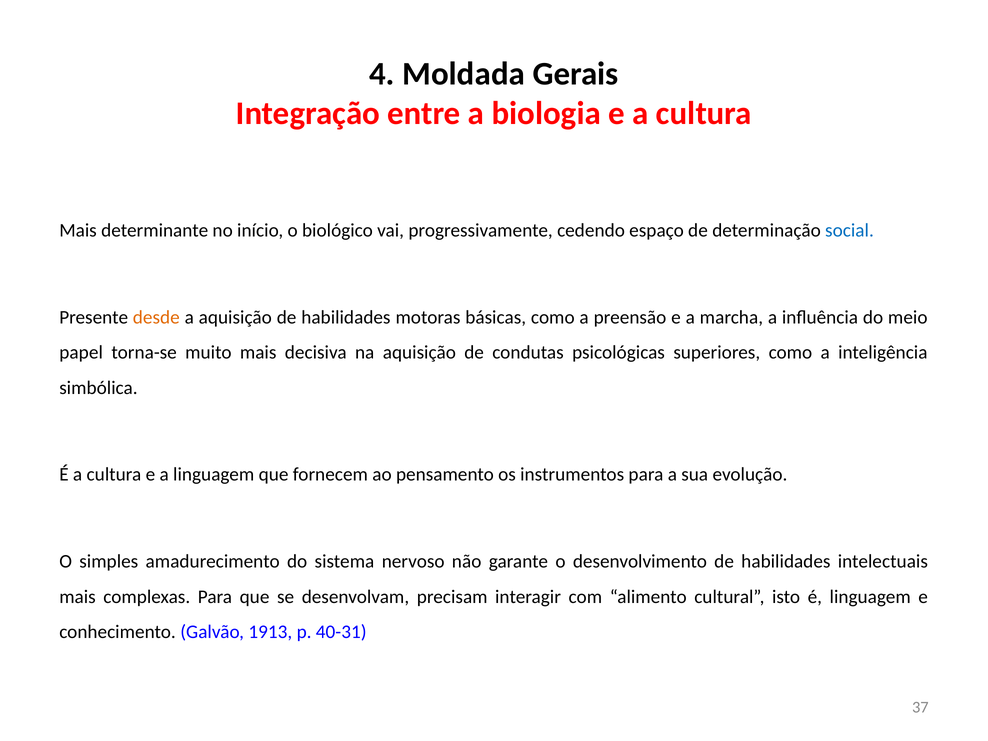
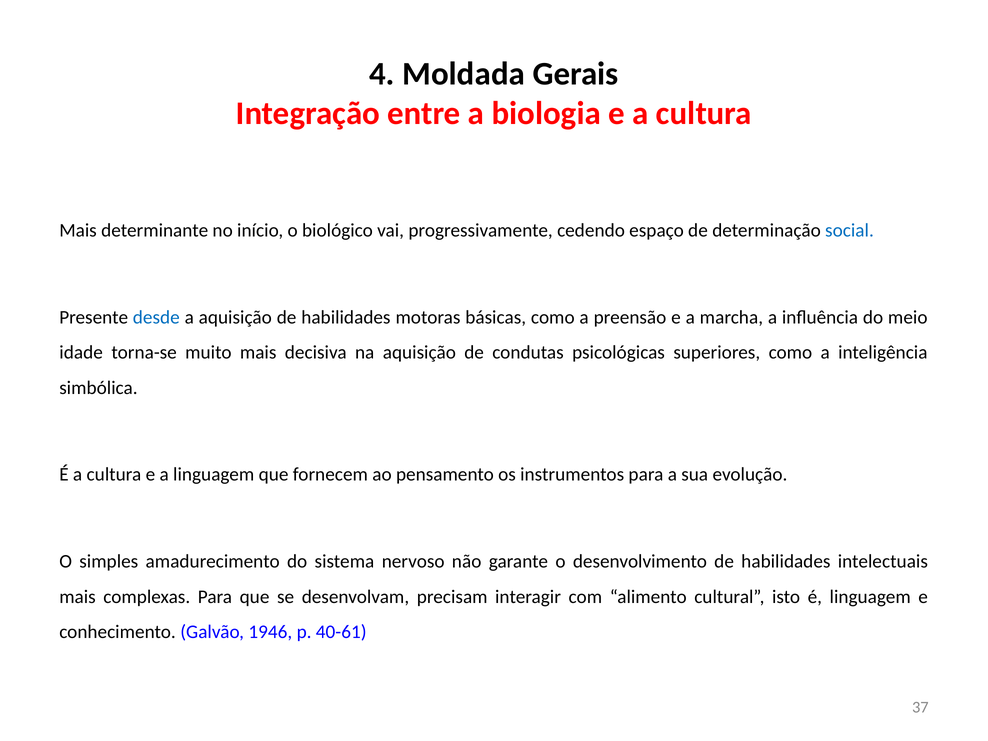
desde colour: orange -> blue
papel: papel -> idade
1913: 1913 -> 1946
40-31: 40-31 -> 40-61
